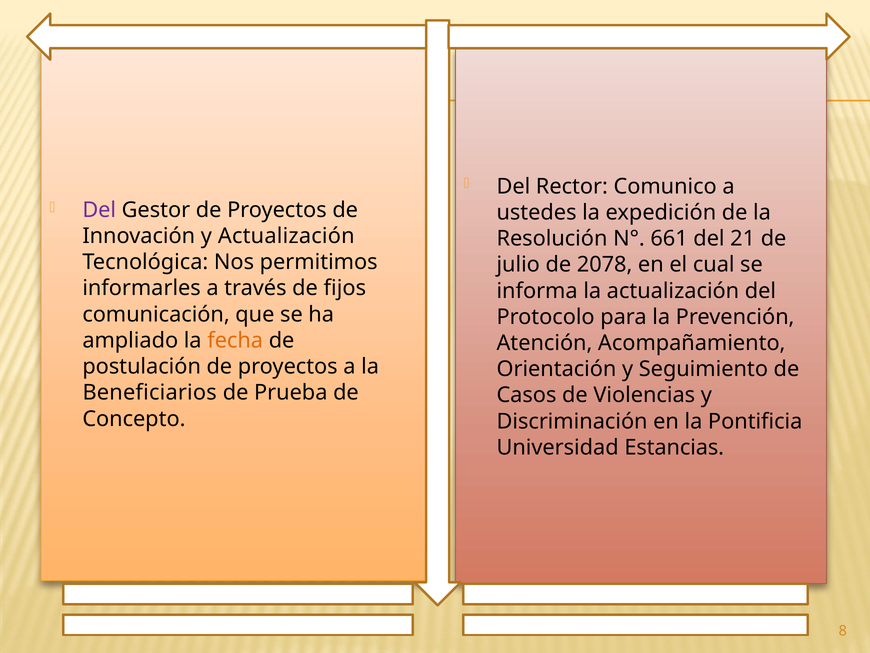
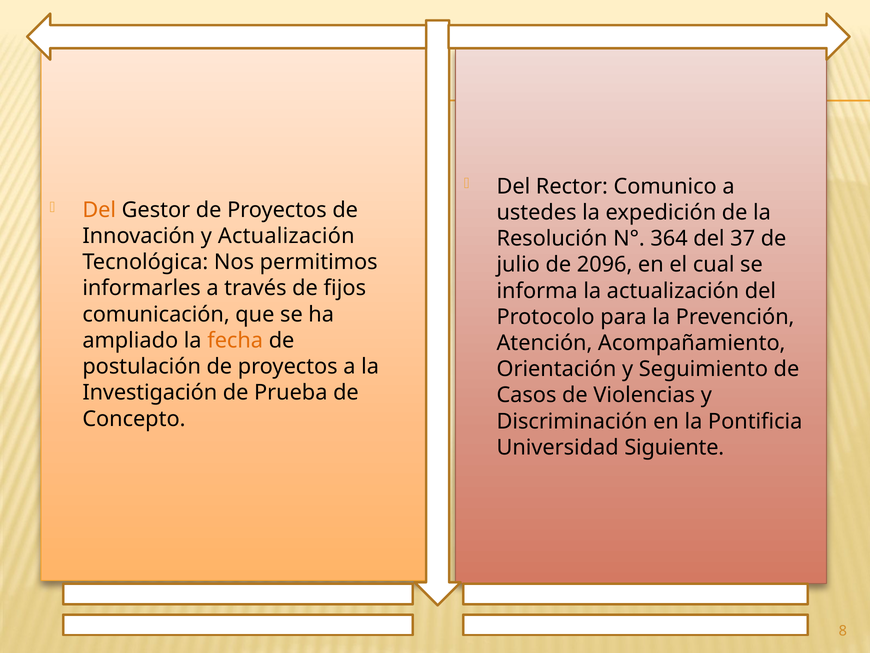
Del at (99, 210) colour: purple -> orange
661: 661 -> 364
21: 21 -> 37
2078: 2078 -> 2096
Beneficiarios: Beneficiarios -> Investigación
Estancias: Estancias -> Siguiente
